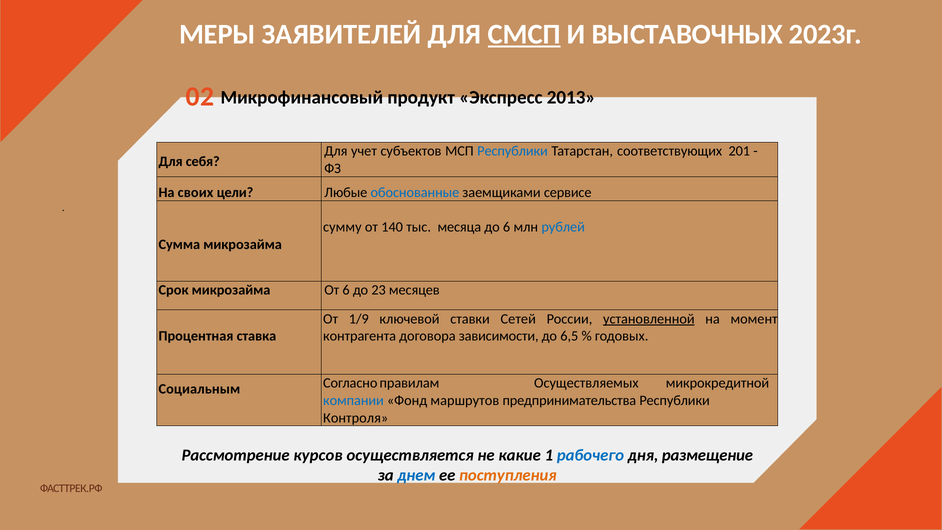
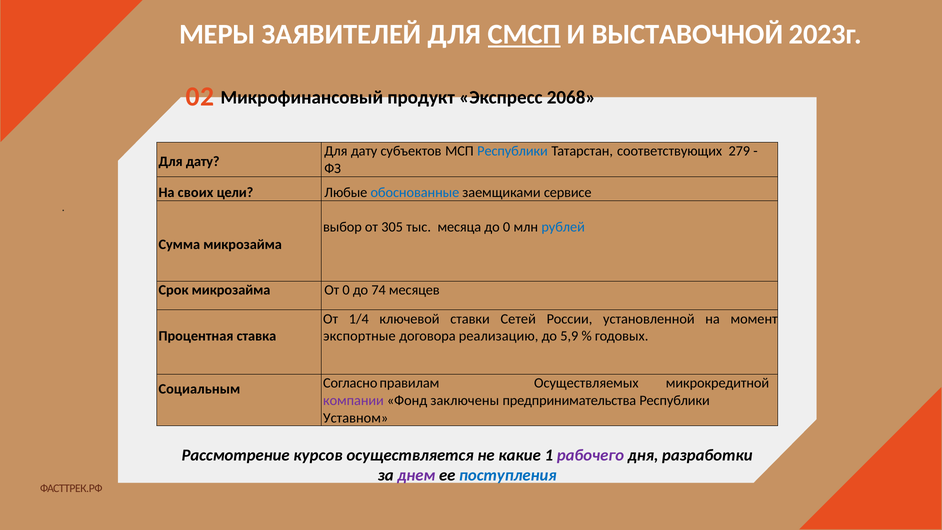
ВЫСТАВОЧНЫХ: ВЫСТАВОЧНЫХ -> ВЫСТАВОЧНОЙ
2013: 2013 -> 2068
учет at (364, 151): учет -> дату
201: 201 -> 279
себя at (203, 161): себя -> дату
сумму: сумму -> выбор
140: 140 -> 305
до 6: 6 -> 0
От 6: 6 -> 0
23: 23 -> 74
1/9: 1/9 -> 1/4
установленной underline: present -> none
контрагента: контрагента -> экспортные
зависимости: зависимости -> реализацию
6,5: 6,5 -> 5,9
компании colour: blue -> purple
маршрутов: маршрутов -> заключены
Контроля: Контроля -> Уставном
рабочего colour: blue -> purple
размещение: размещение -> разработки
днем colour: blue -> purple
поступления colour: orange -> blue
